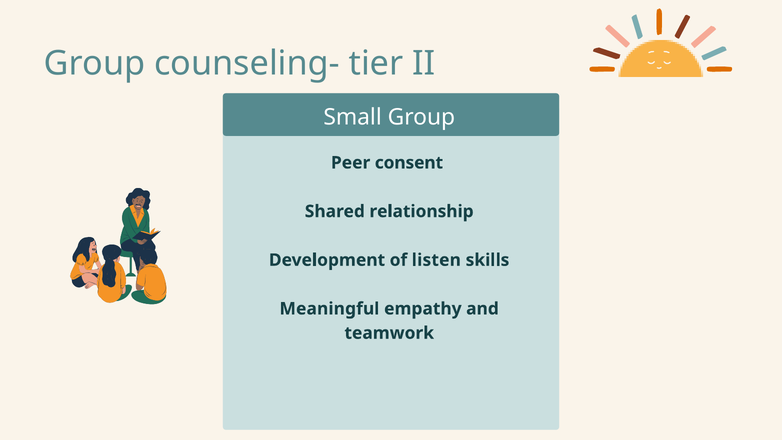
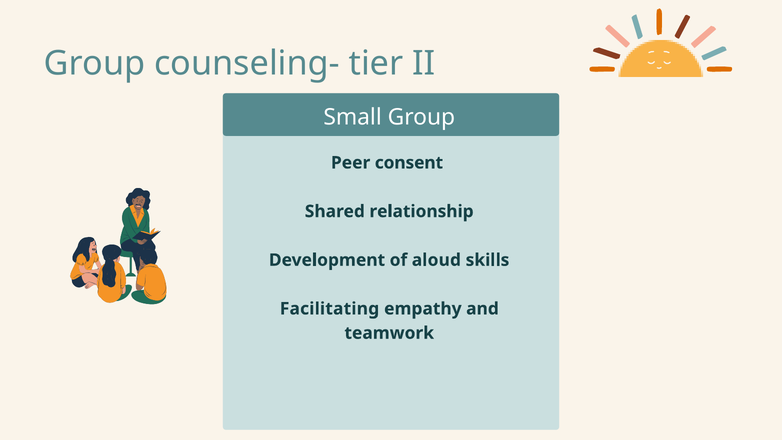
listen: listen -> aloud
Meaningful: Meaningful -> Facilitating
